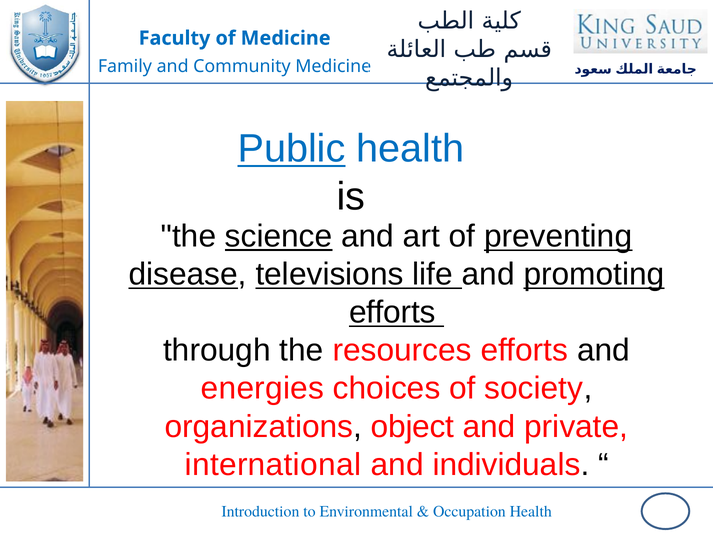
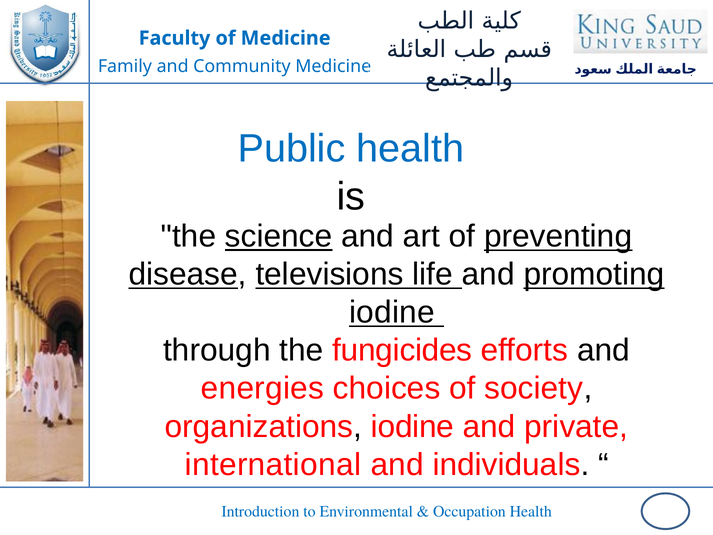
Public underline: present -> none
efforts at (392, 312): efforts -> iodine
resources: resources -> fungicides
organizations object: object -> iodine
